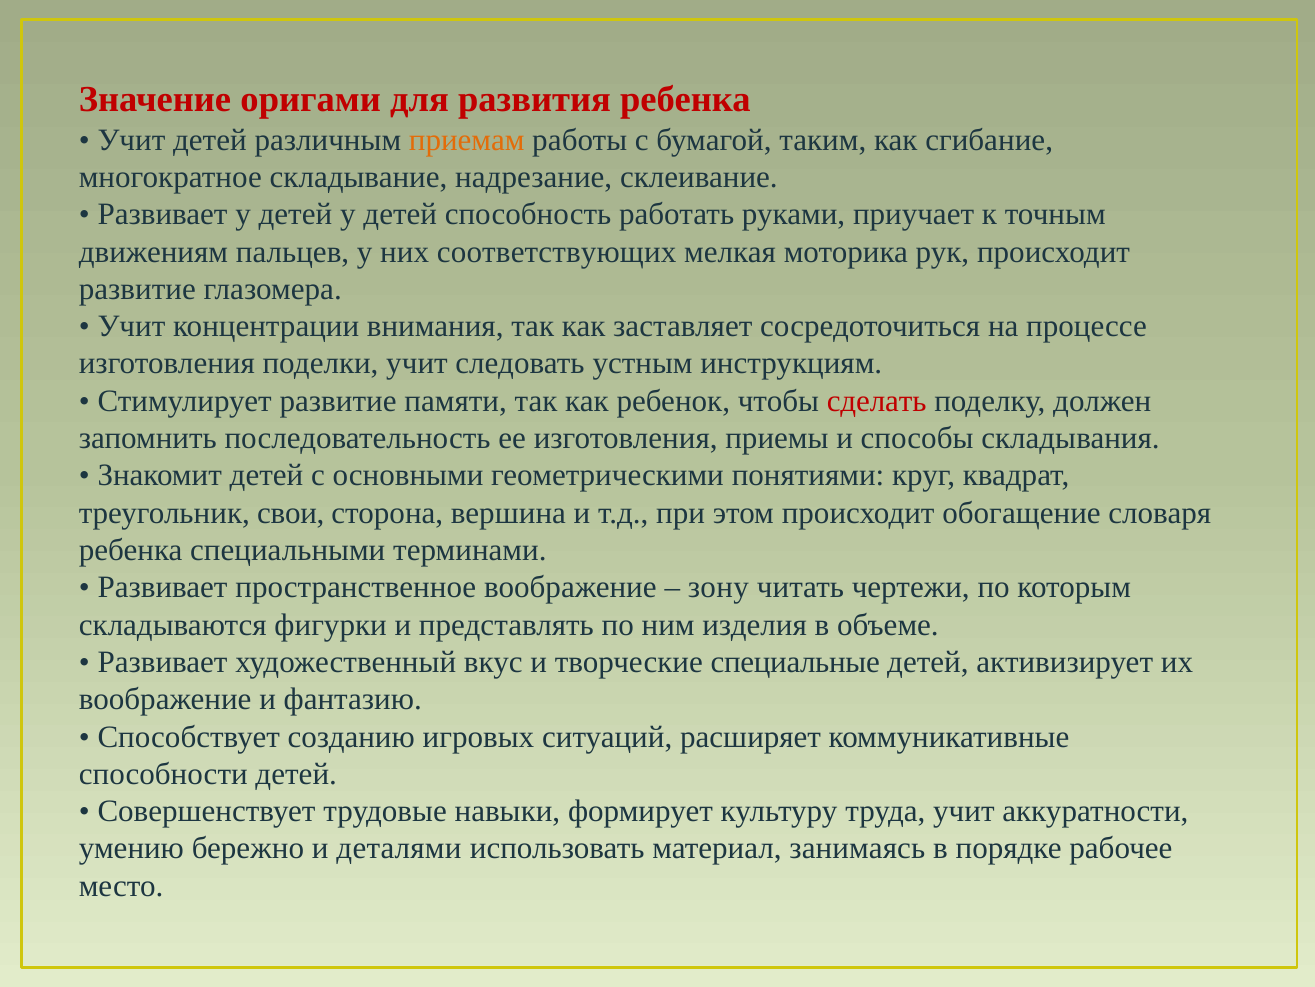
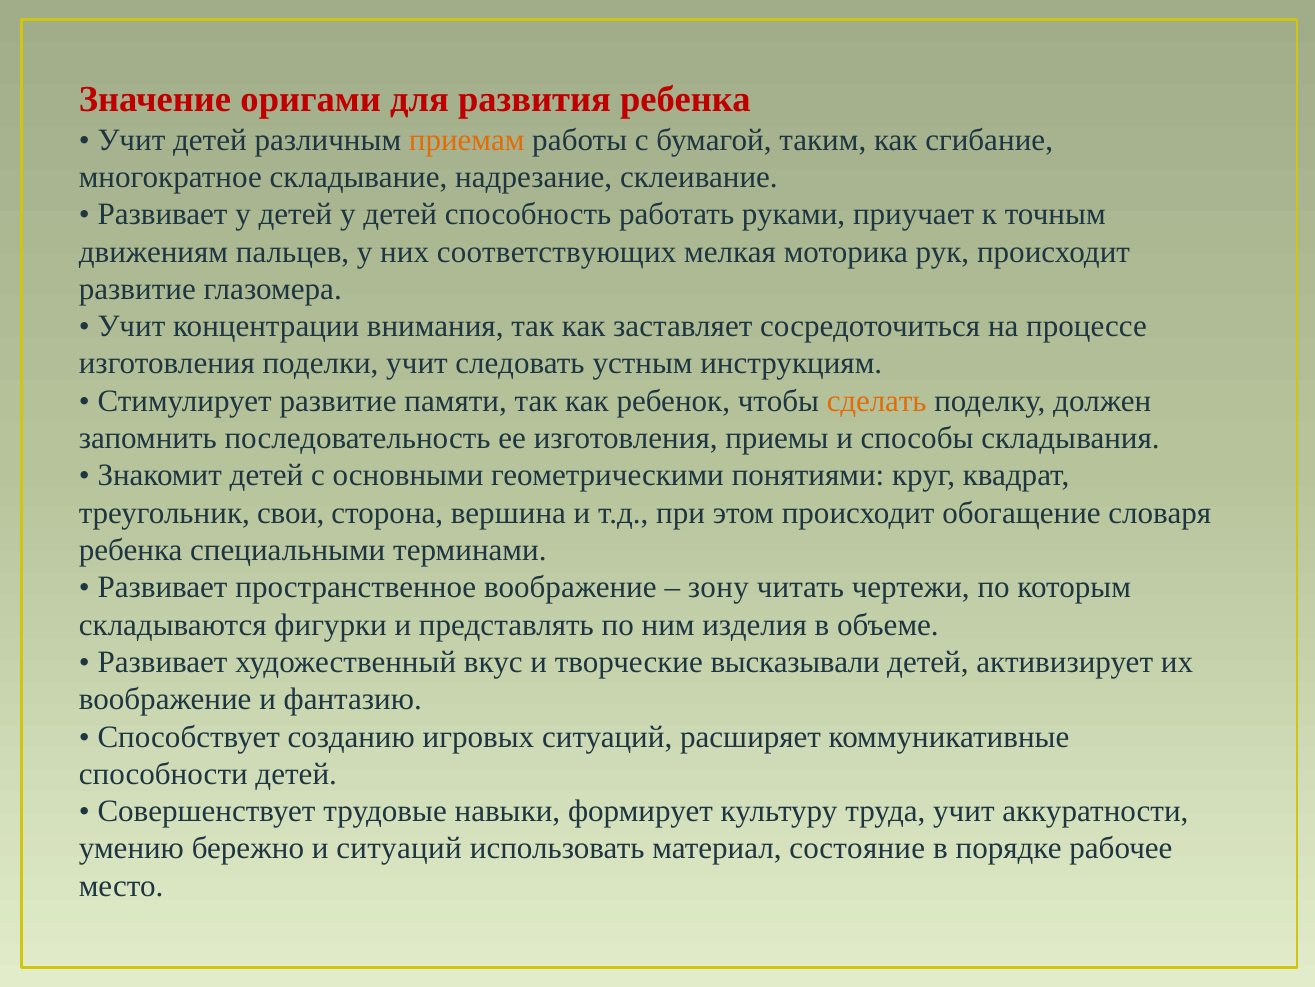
сделать colour: red -> orange
специальные: специальные -> высказывали
и деталями: деталями -> ситуаций
занимаясь: занимаясь -> состояние
